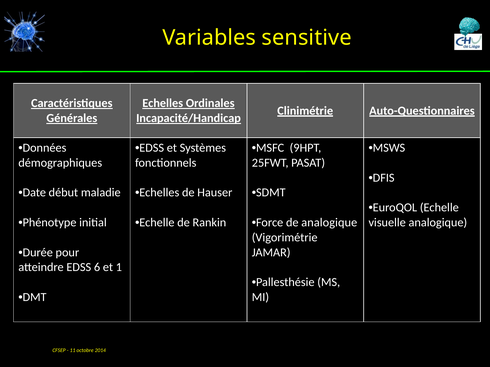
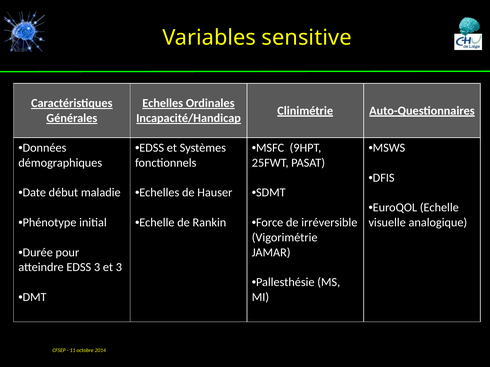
de analogique: analogique -> irréversible
EDSS 6: 6 -> 3
et 1: 1 -> 3
